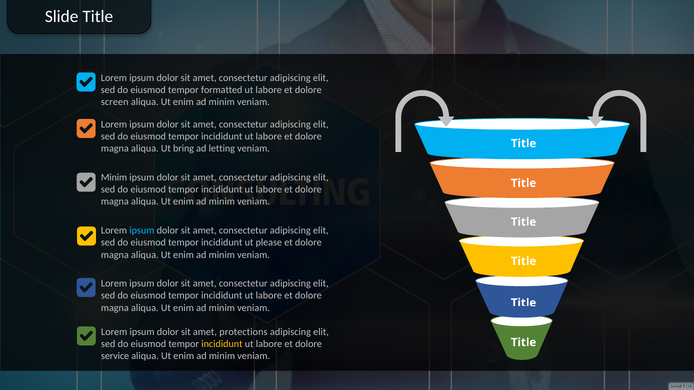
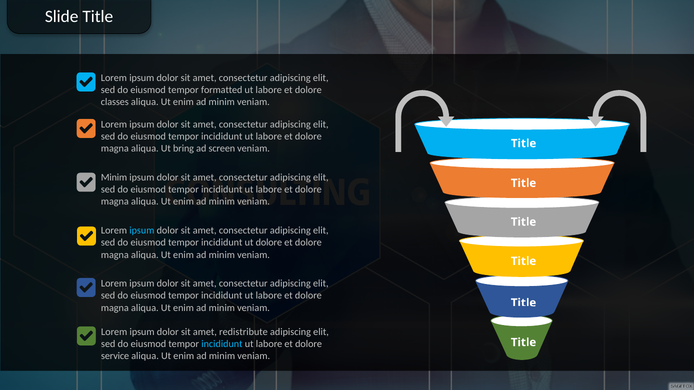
screen: screen -> classes
letting: letting -> screen
ut please: please -> dolore
protections: protections -> redistribute
incididunt at (222, 344) colour: yellow -> light blue
